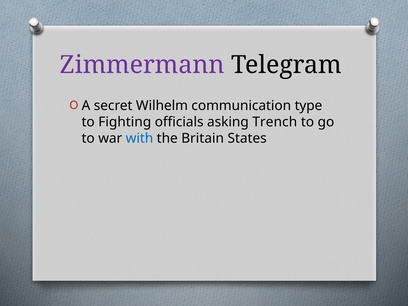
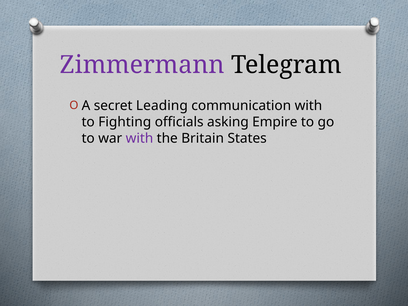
Wilhelm: Wilhelm -> Leading
communication type: type -> with
Trench: Trench -> Empire
with at (139, 138) colour: blue -> purple
